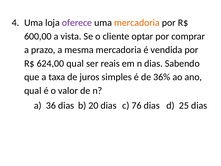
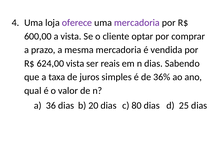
mercadoria at (137, 23) colour: orange -> purple
624,00 qual: qual -> vista
76: 76 -> 80
